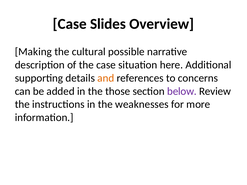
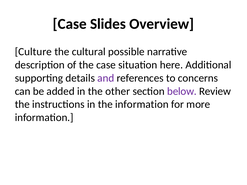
Making: Making -> Culture
and colour: orange -> purple
those: those -> other
the weaknesses: weaknesses -> information
